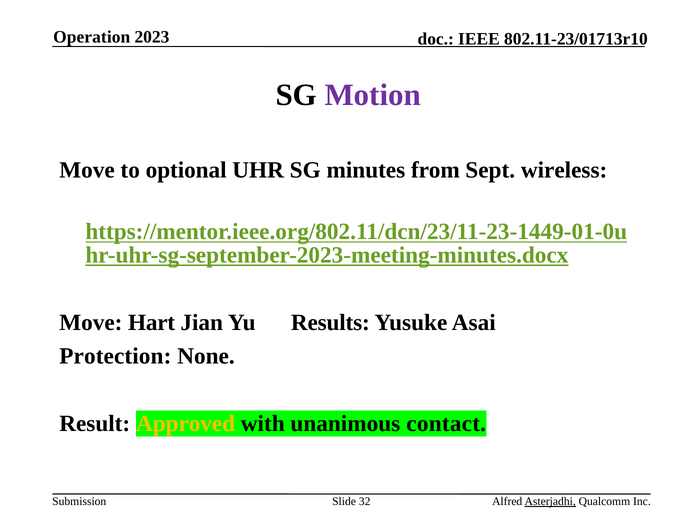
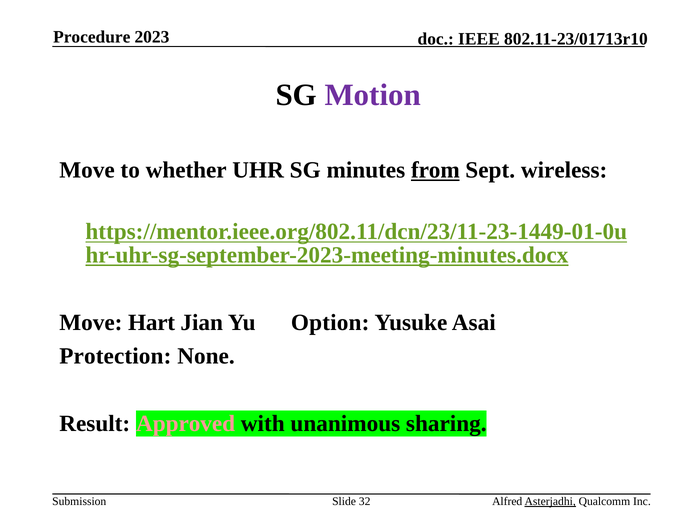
Operation: Operation -> Procedure
optional: optional -> whether
from underline: none -> present
Results: Results -> Option
Approved colour: yellow -> pink
contact: contact -> sharing
